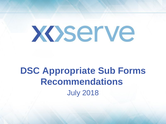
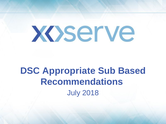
Forms: Forms -> Based
